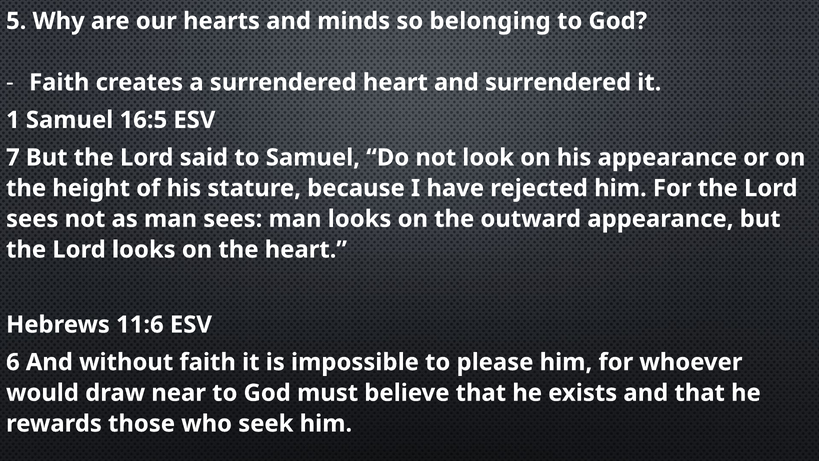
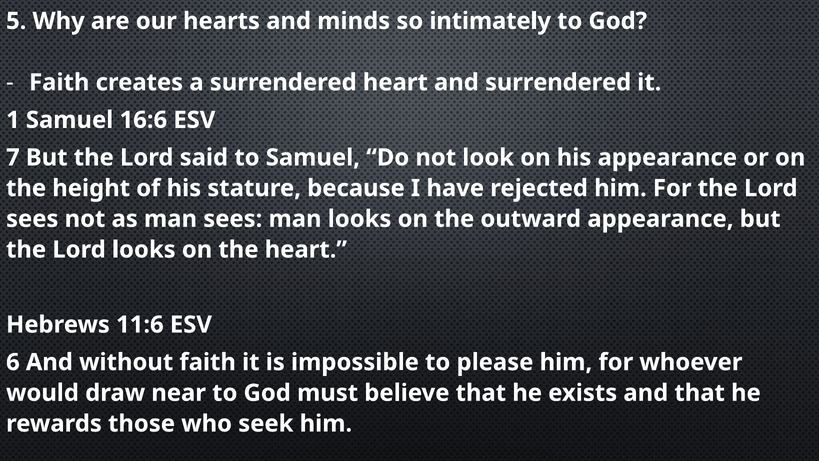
belonging: belonging -> intimately
16:5: 16:5 -> 16:6
